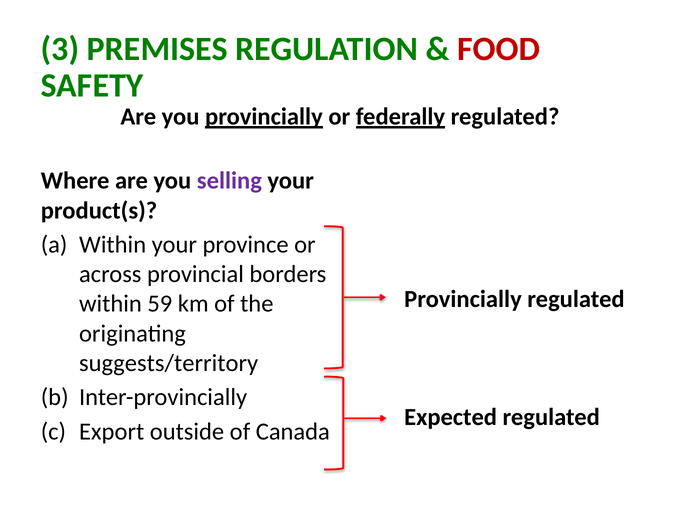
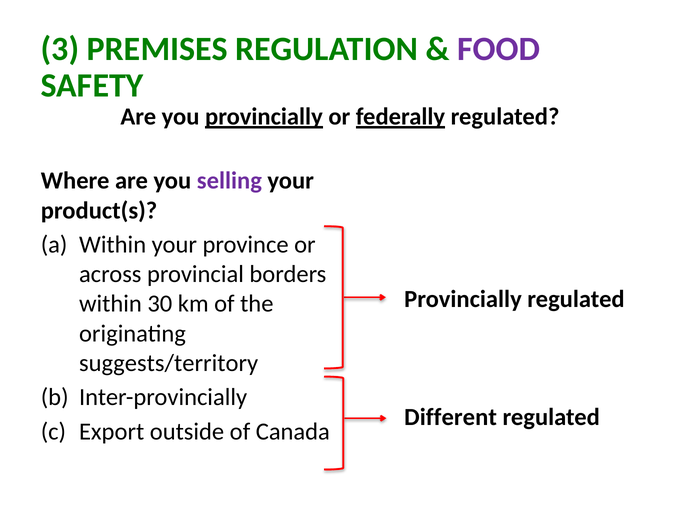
FOOD colour: red -> purple
59: 59 -> 30
Expected: Expected -> Different
